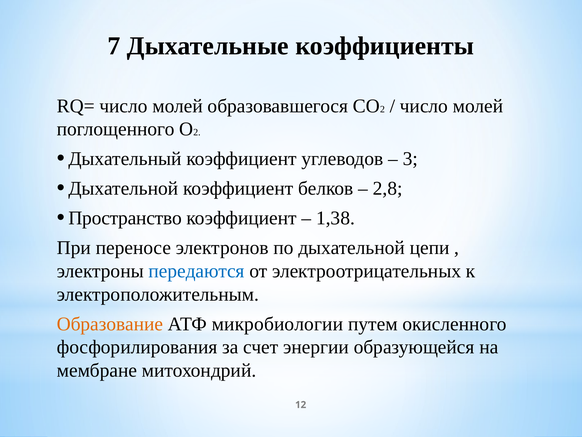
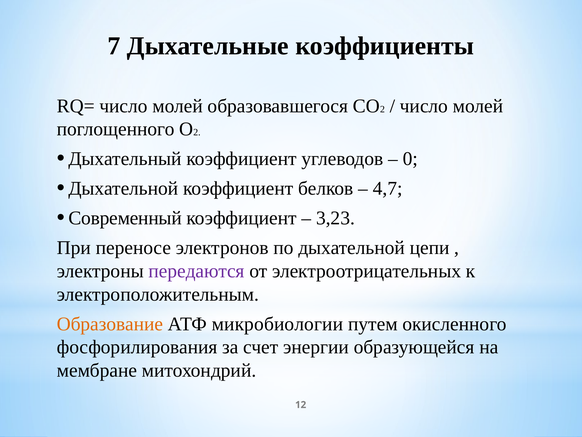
3: 3 -> 0
2,8: 2,8 -> 4,7
Пространство: Пространство -> Современный
1,38: 1,38 -> 3,23
передаются colour: blue -> purple
